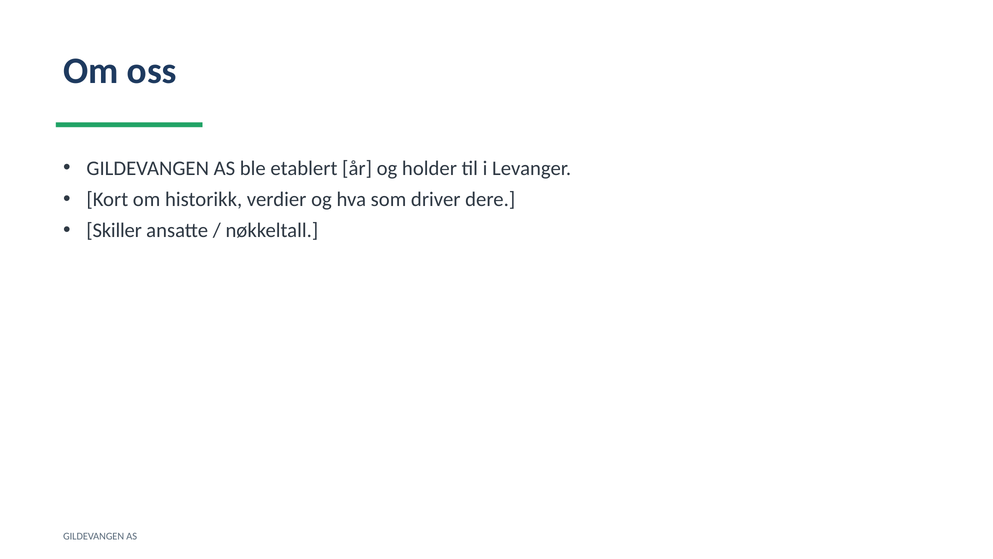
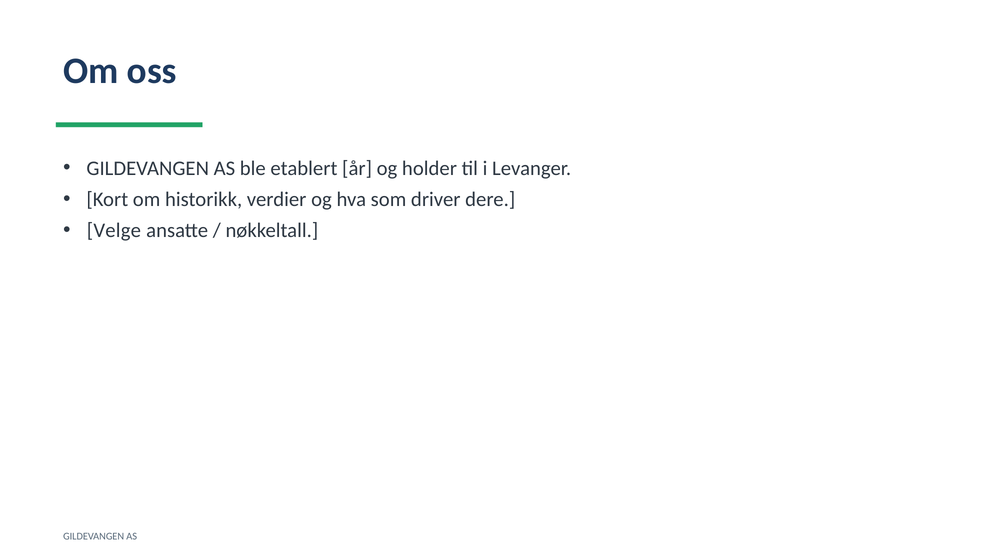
Skiller: Skiller -> Velge
